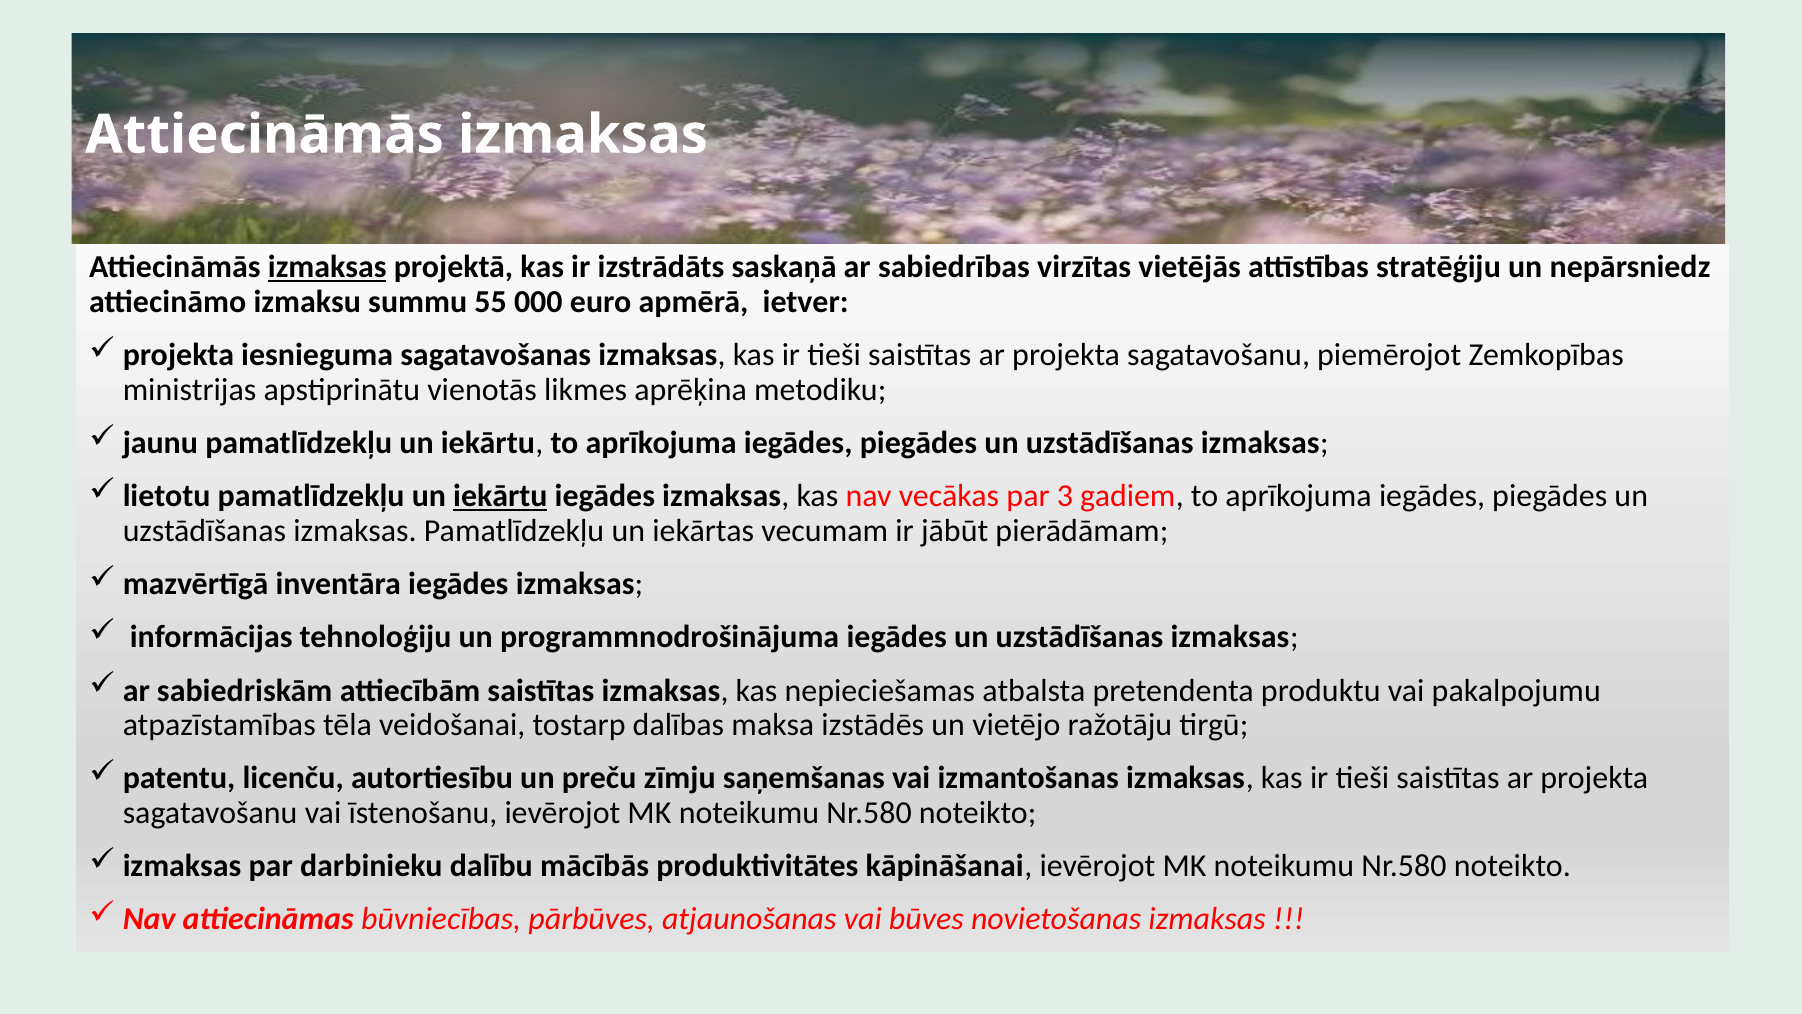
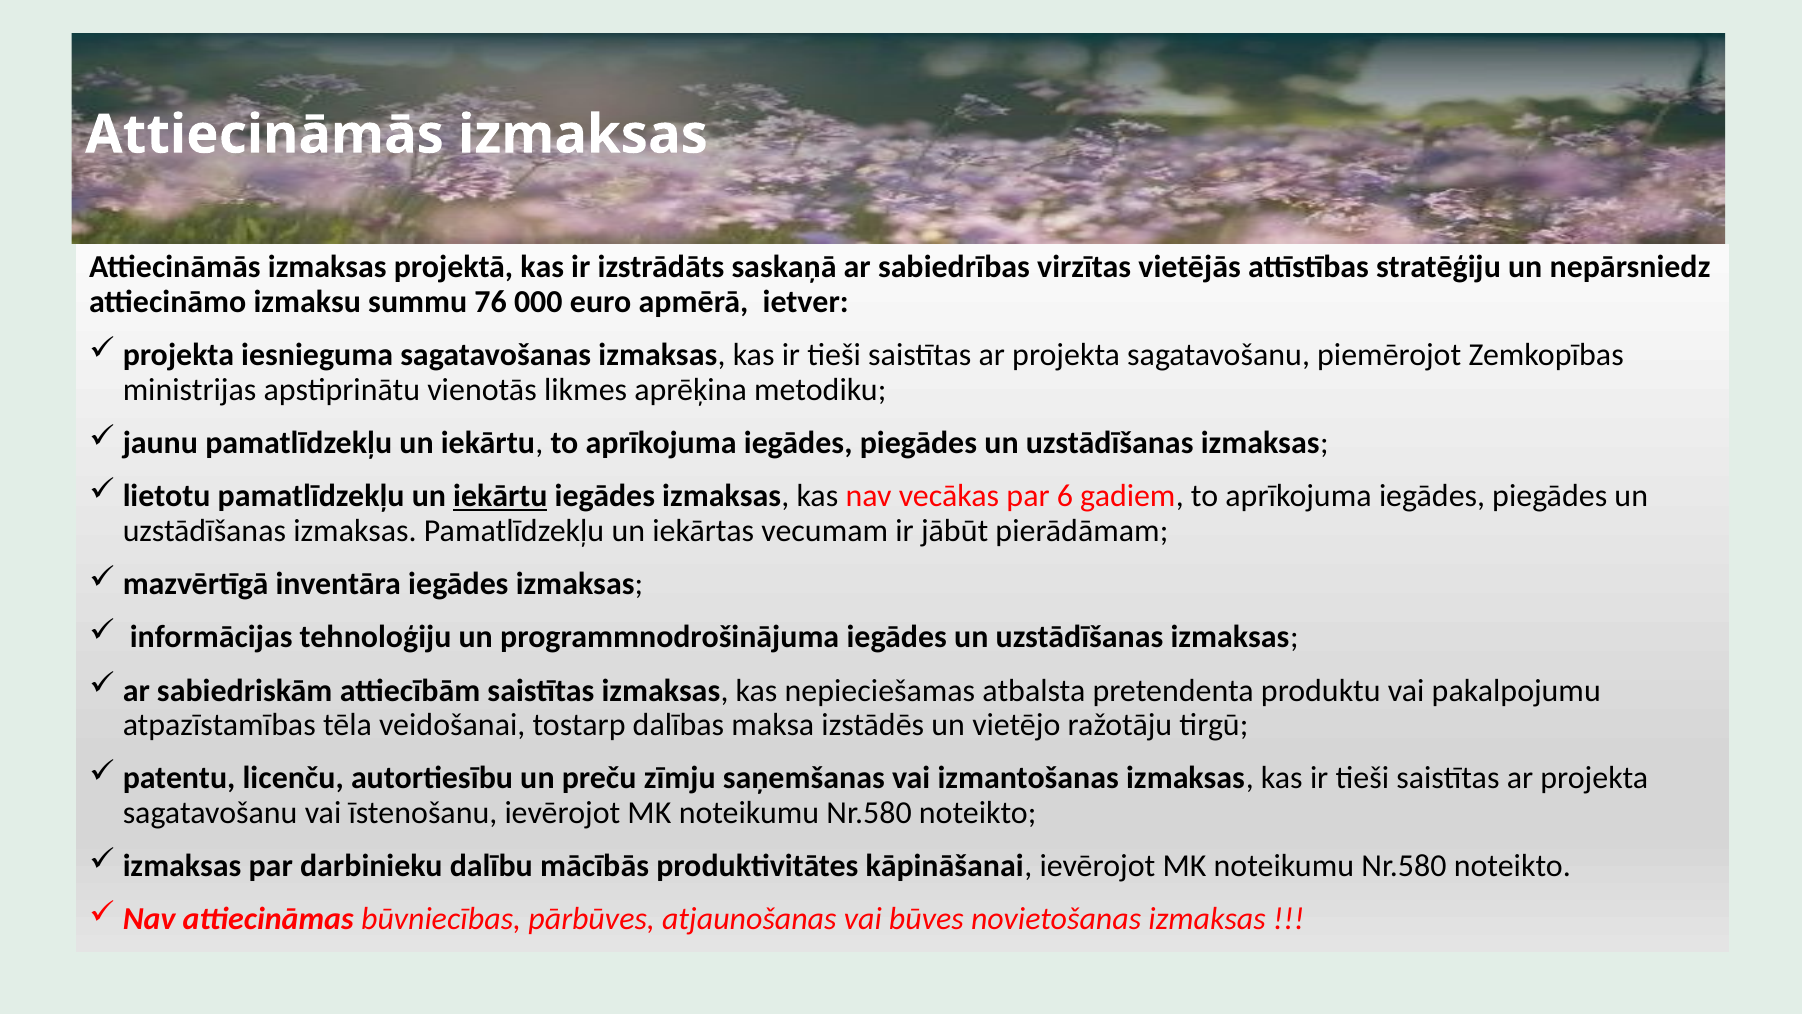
izmaksas at (327, 267) underline: present -> none
55: 55 -> 76
3: 3 -> 6
